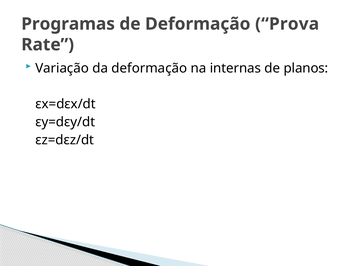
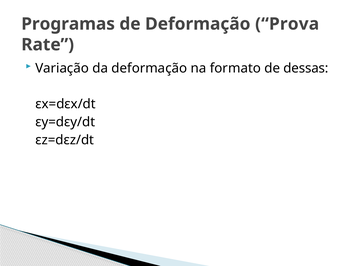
internas: internas -> formato
planos: planos -> dessas
